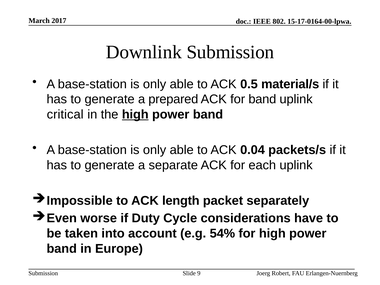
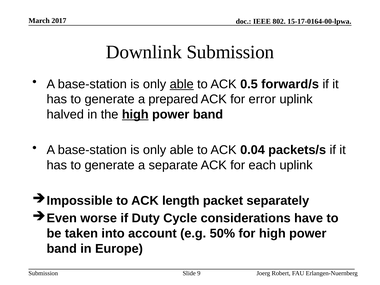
able at (182, 84) underline: none -> present
material/s: material/s -> forward/s
for band: band -> error
critical: critical -> halved
54%: 54% -> 50%
